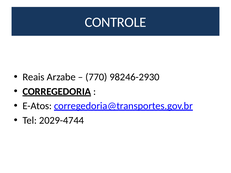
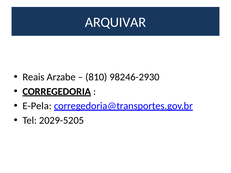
CONTROLE: CONTROLE -> ARQUIVAR
770: 770 -> 810
E-Atos: E-Atos -> E-Pela
2029-4744: 2029-4744 -> 2029-5205
